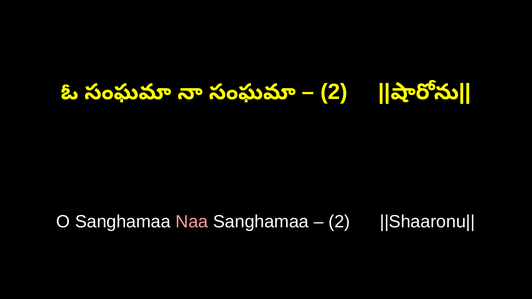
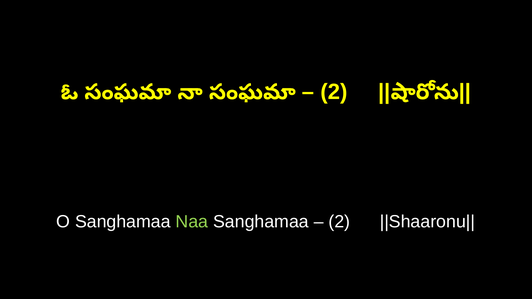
Naa colour: pink -> light green
